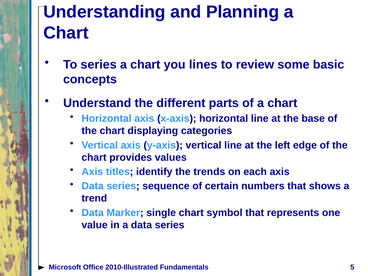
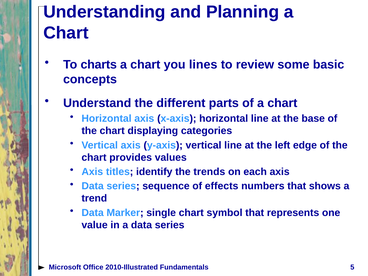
To series: series -> charts
certain: certain -> effects
